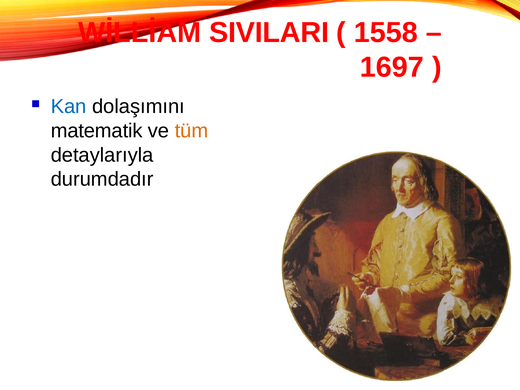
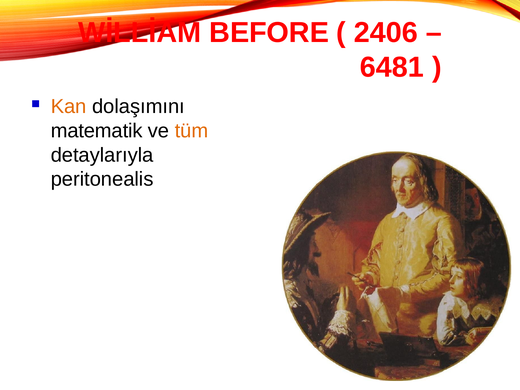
SIVILARI: SIVILARI -> BEFORE
1558: 1558 -> 2406
1697: 1697 -> 6481
Kan colour: blue -> orange
durumdadır: durumdadır -> peritonealis
